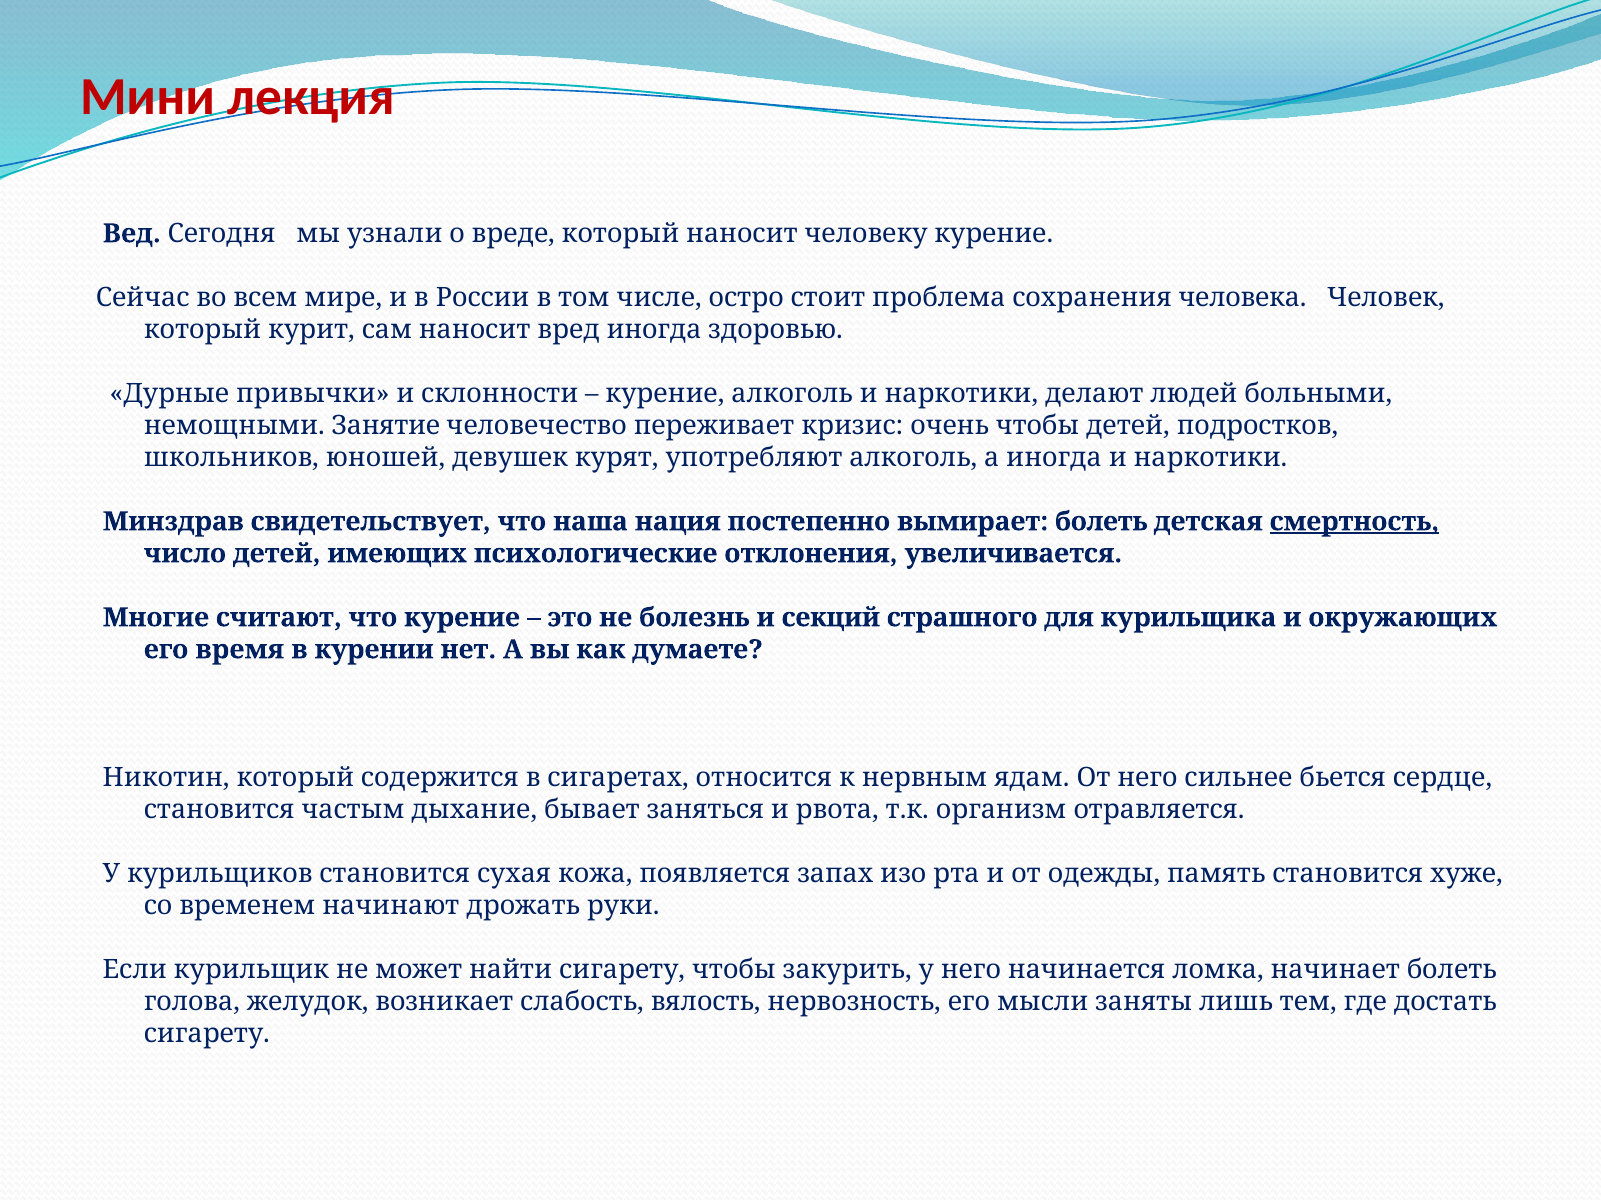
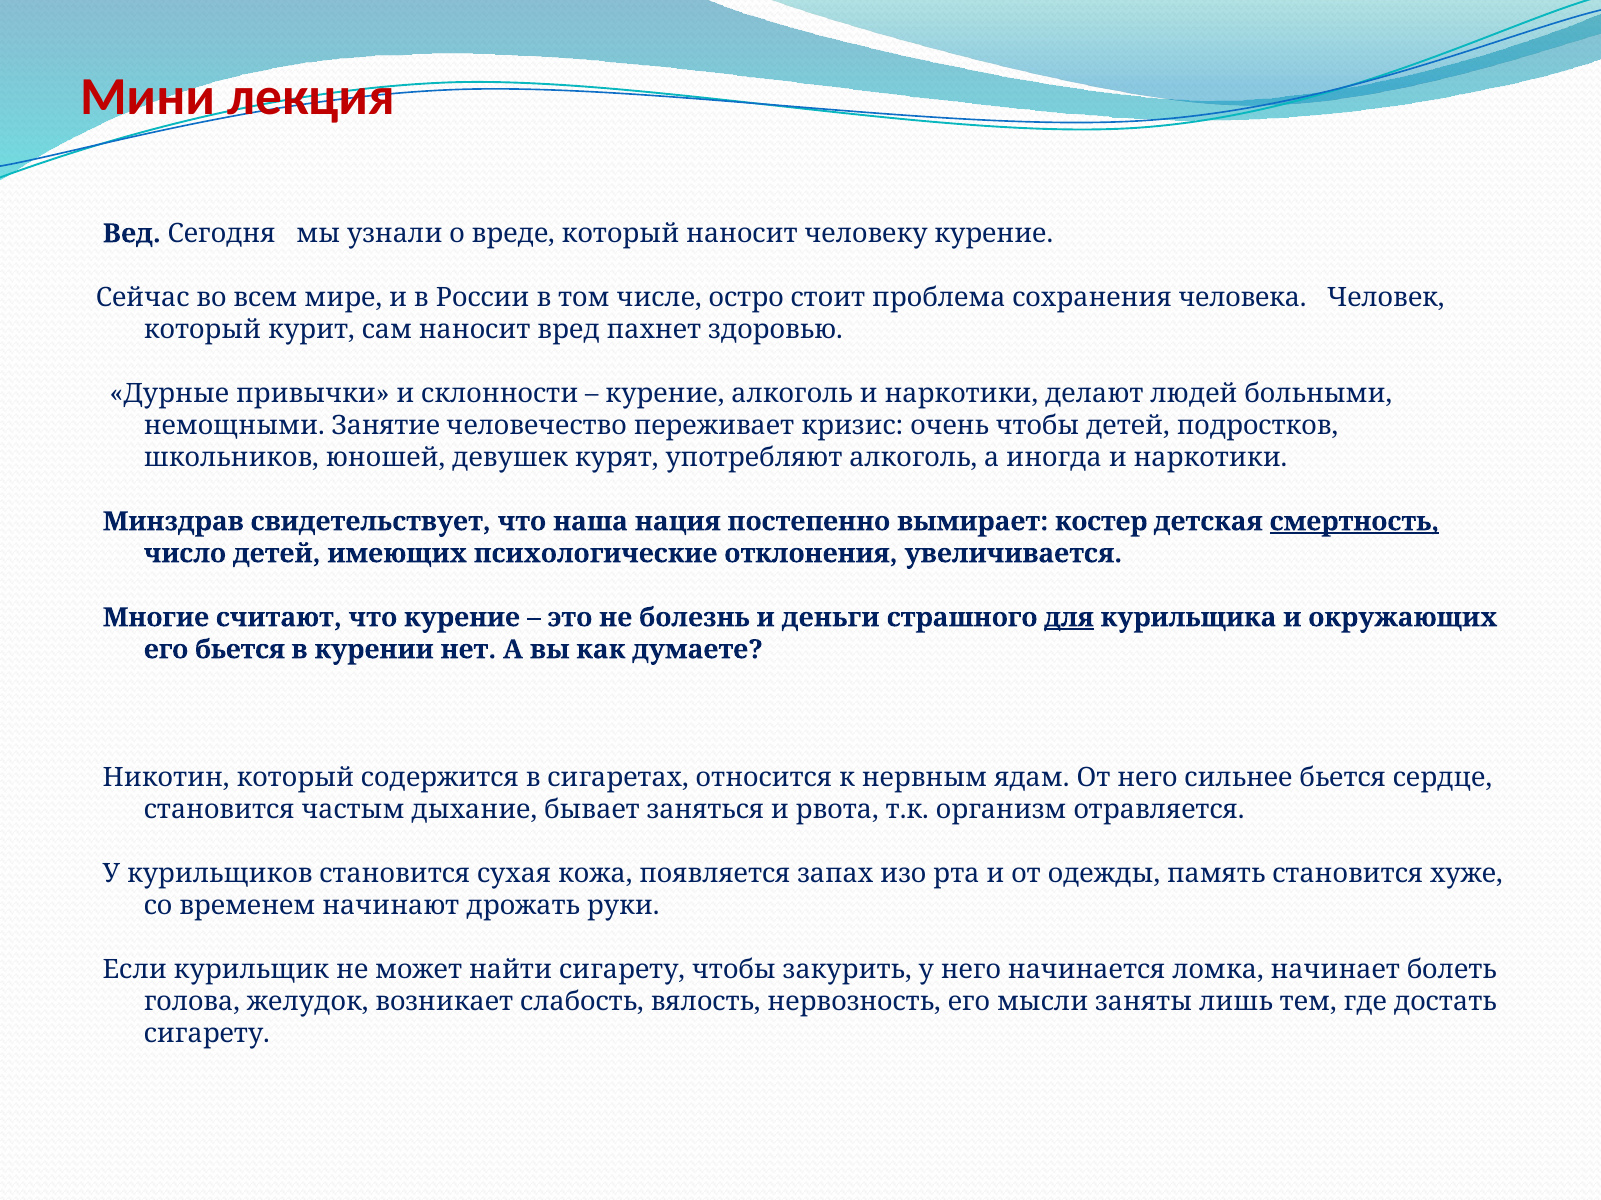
вред иногда: иногда -> пахнет
вымирает болеть: болеть -> костер
секций: секций -> деньги
для underline: none -> present
его время: время -> бьется
